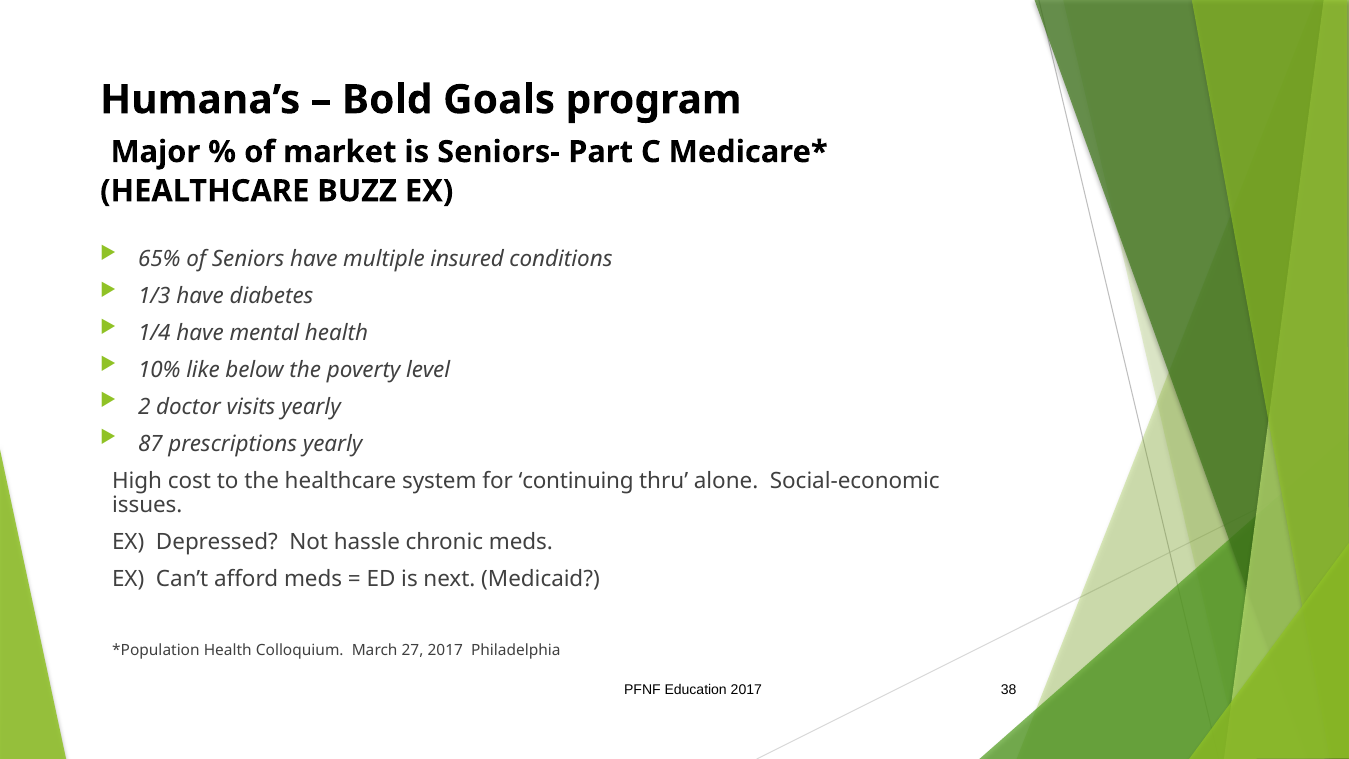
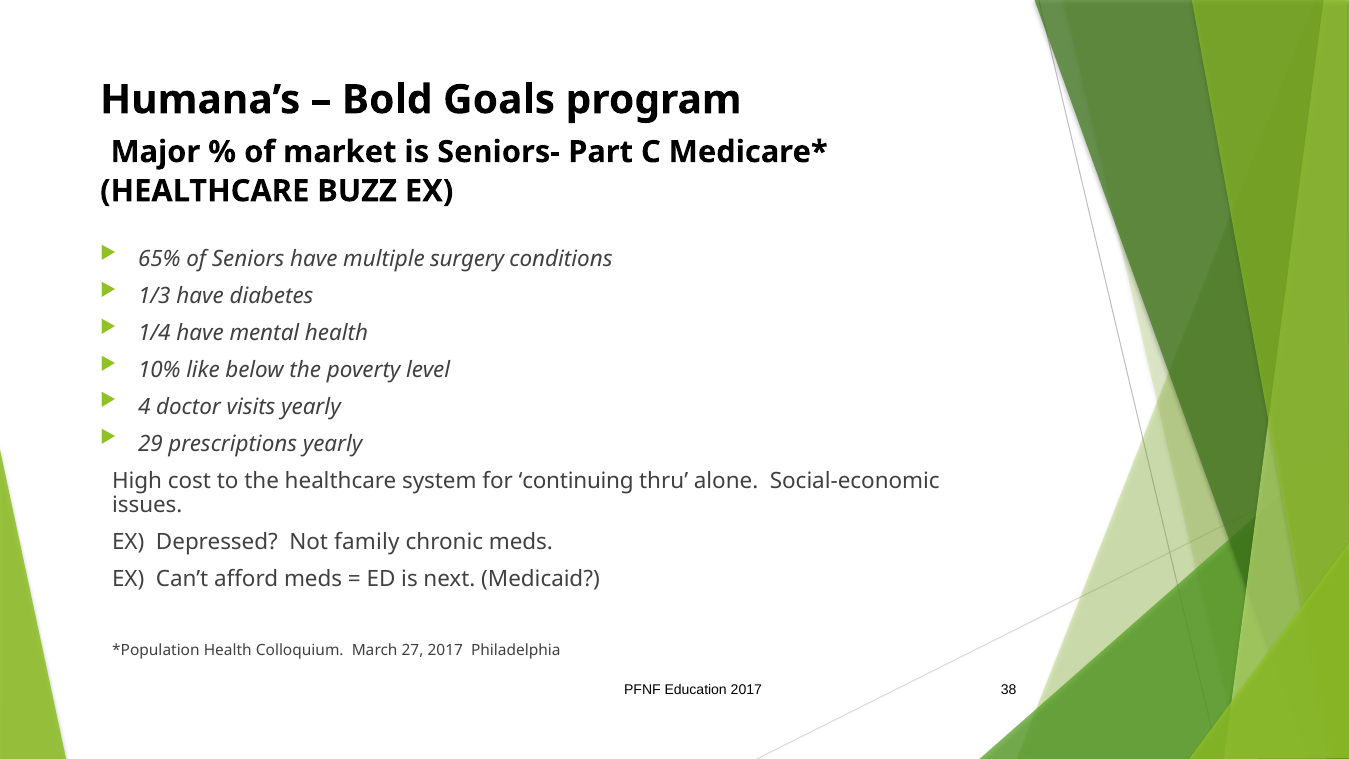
insured: insured -> surgery
2: 2 -> 4
87: 87 -> 29
hassle: hassle -> family
